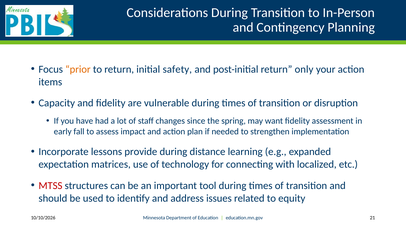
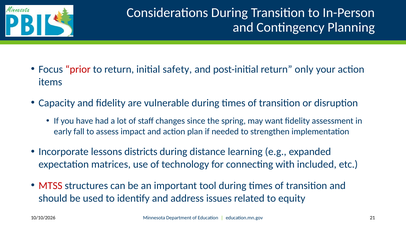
prior colour: orange -> red
provide: provide -> districts
localized: localized -> included
